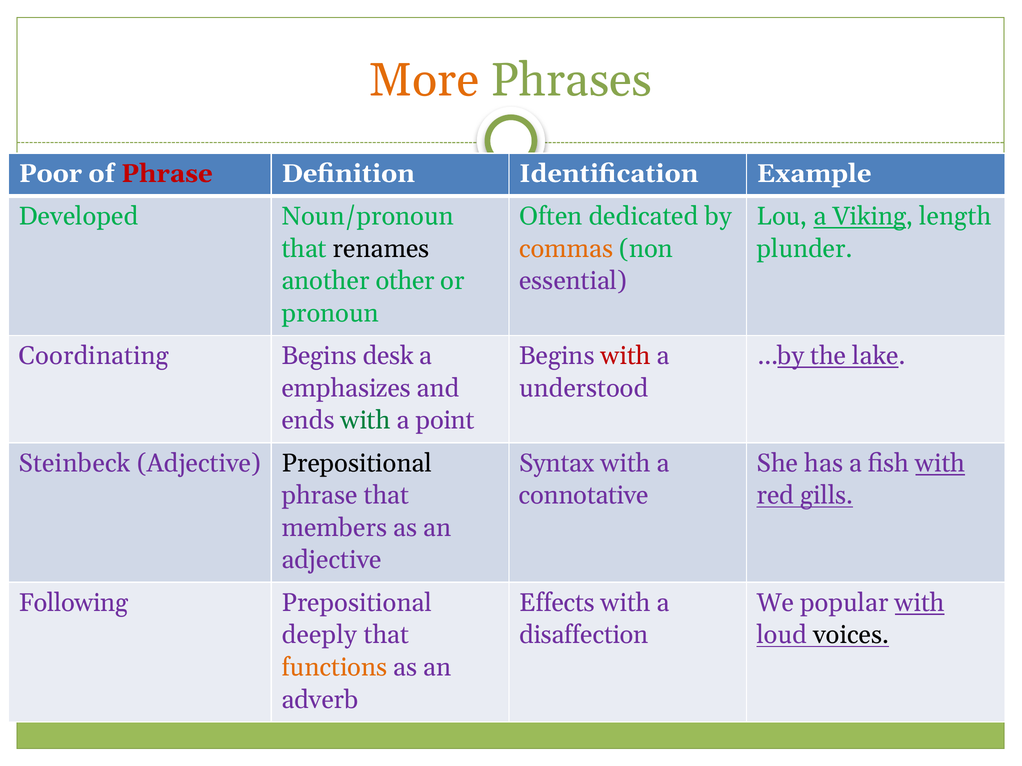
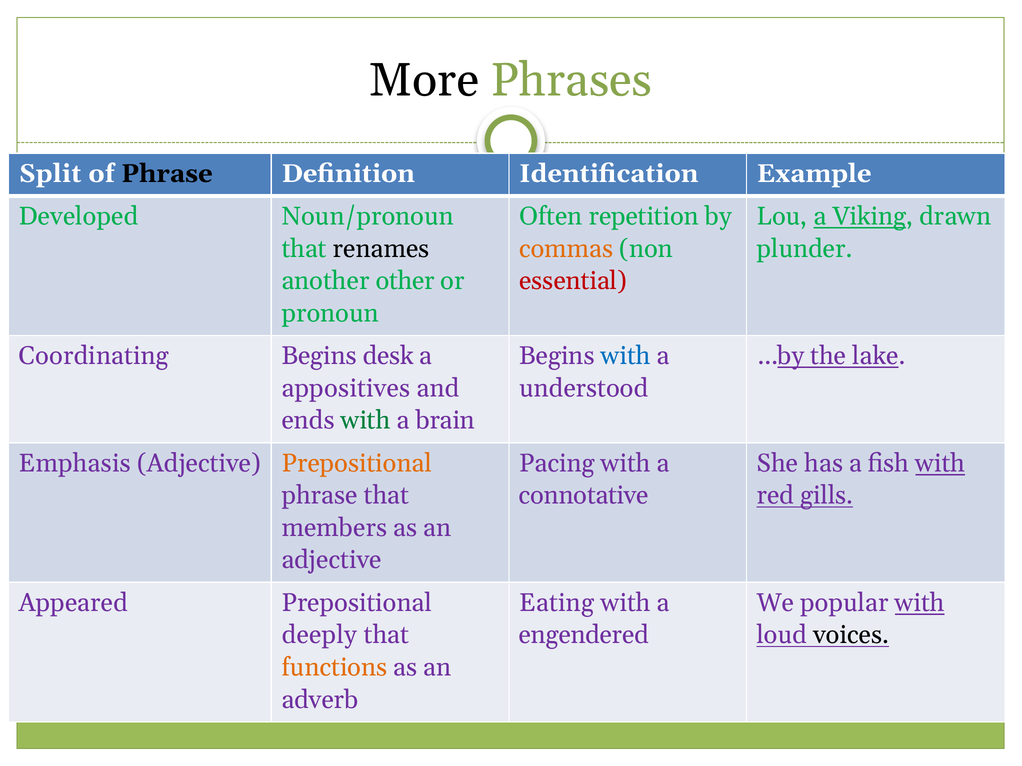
More colour: orange -> black
Poor: Poor -> Split
Phrase at (167, 174) colour: red -> black
dedicated: dedicated -> repetition
length: length -> drawn
essential colour: purple -> red
with at (626, 356) colour: red -> blue
emphasizes: emphasizes -> appositives
point: point -> brain
Steinbeck: Steinbeck -> Emphasis
Prepositional at (357, 463) colour: black -> orange
Syntax: Syntax -> Pacing
Following: Following -> Appeared
Effects: Effects -> Eating
disaffection: disaffection -> engendered
